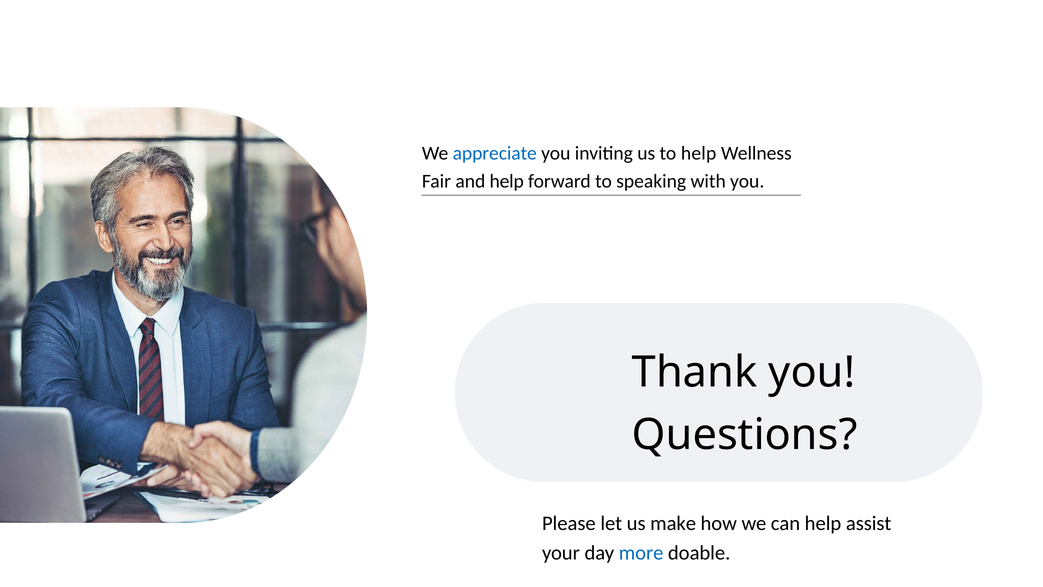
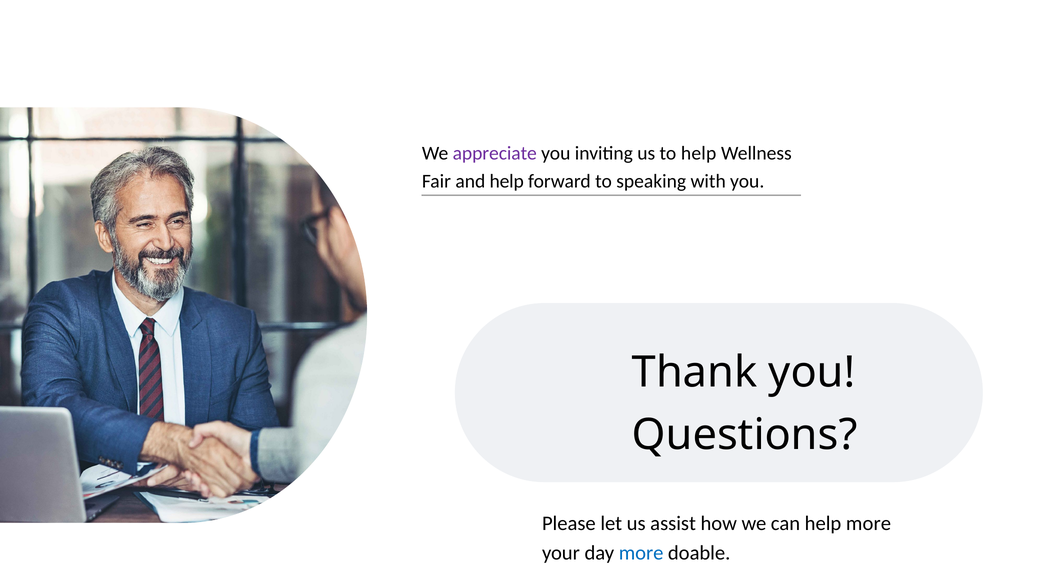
appreciate colour: blue -> purple
make: make -> assist
help assist: assist -> more
